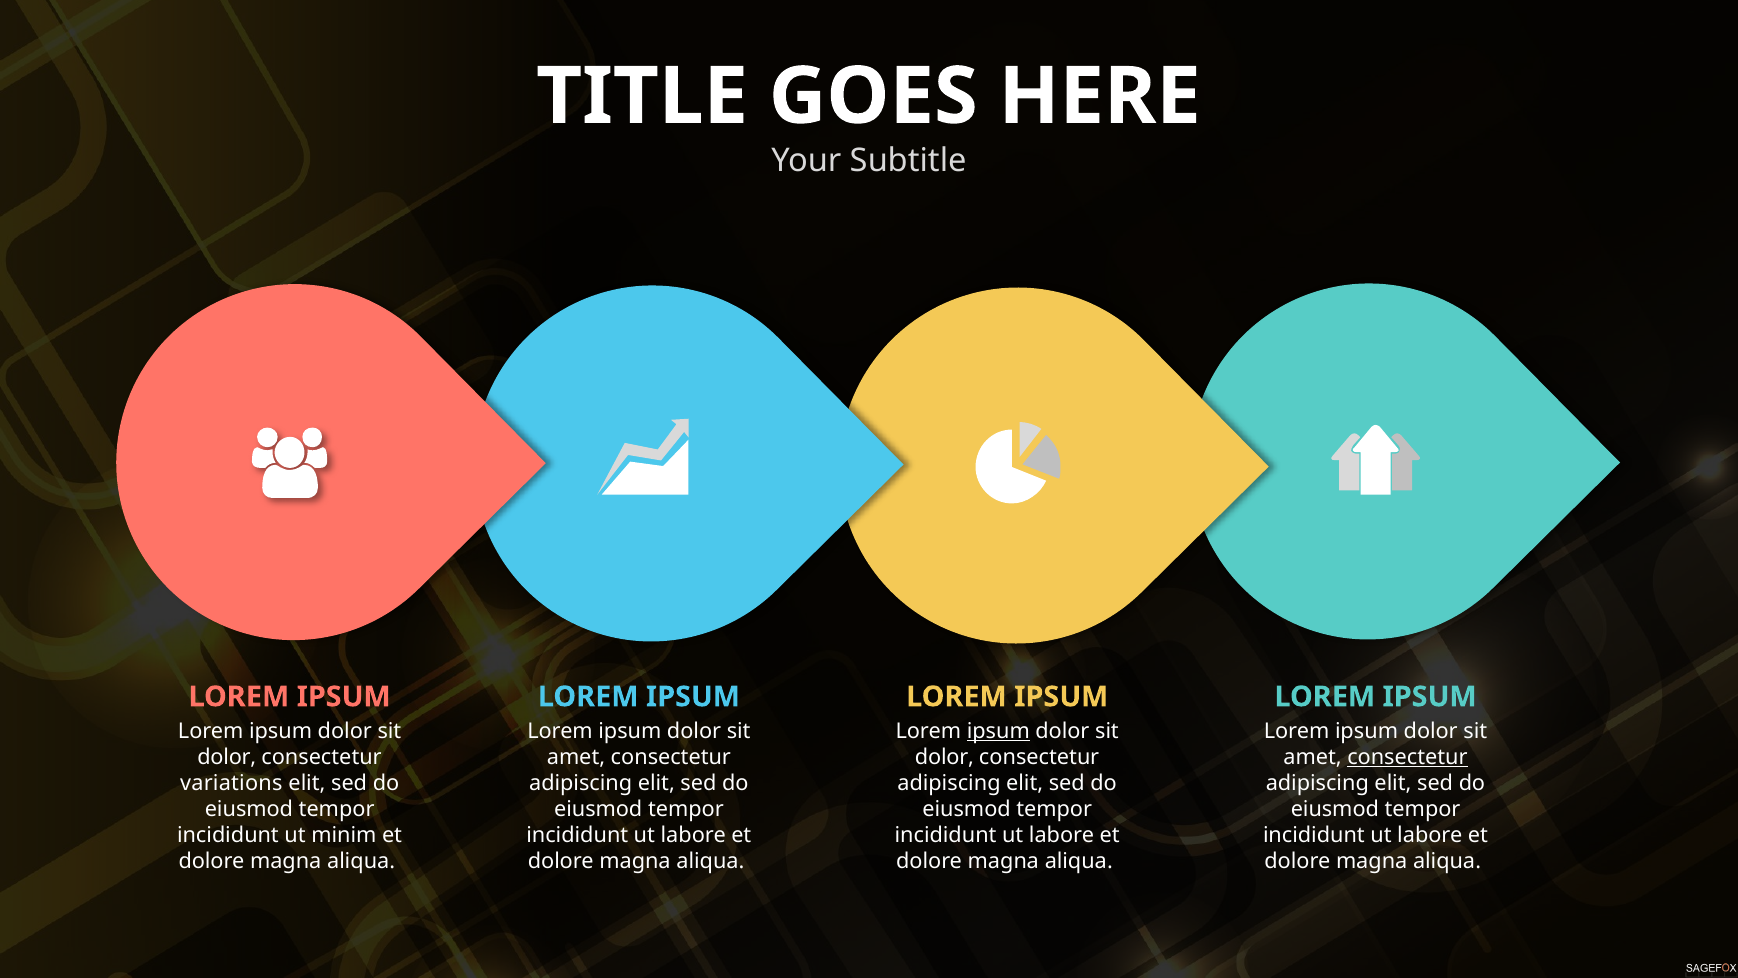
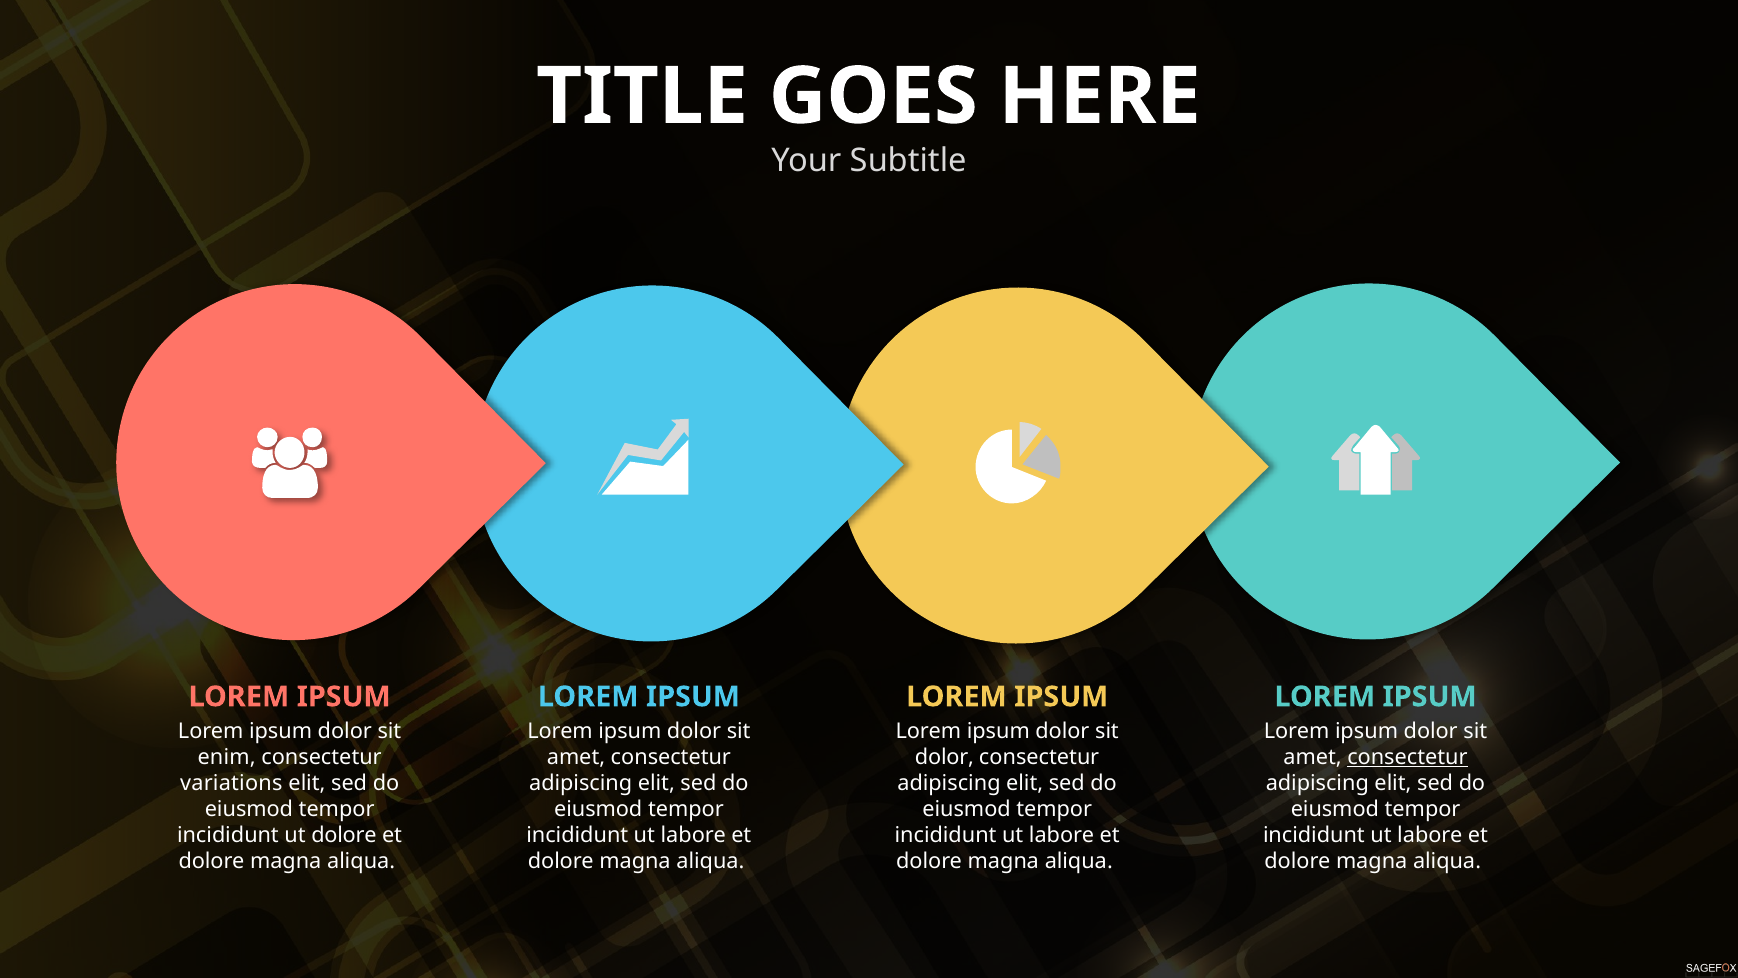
ipsum at (998, 731) underline: present -> none
dolor at (227, 757): dolor -> enim
ut minim: minim -> dolore
